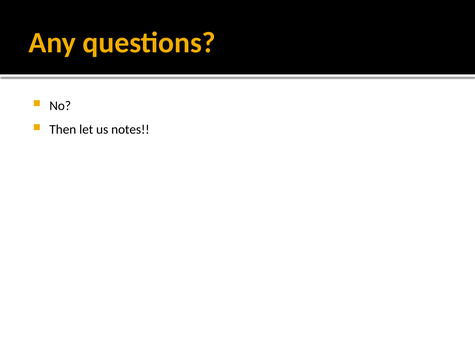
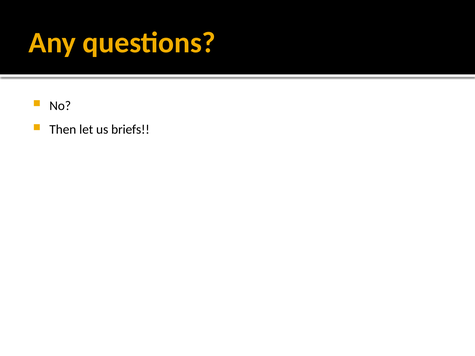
notes: notes -> briefs
